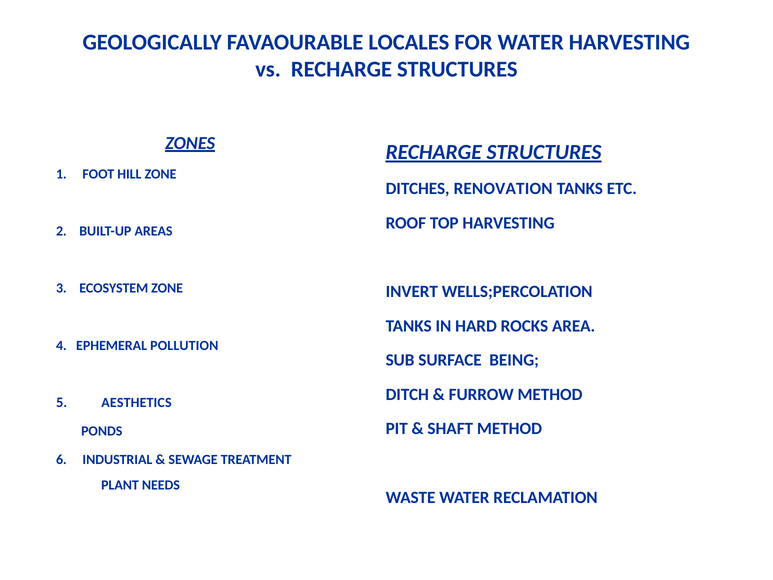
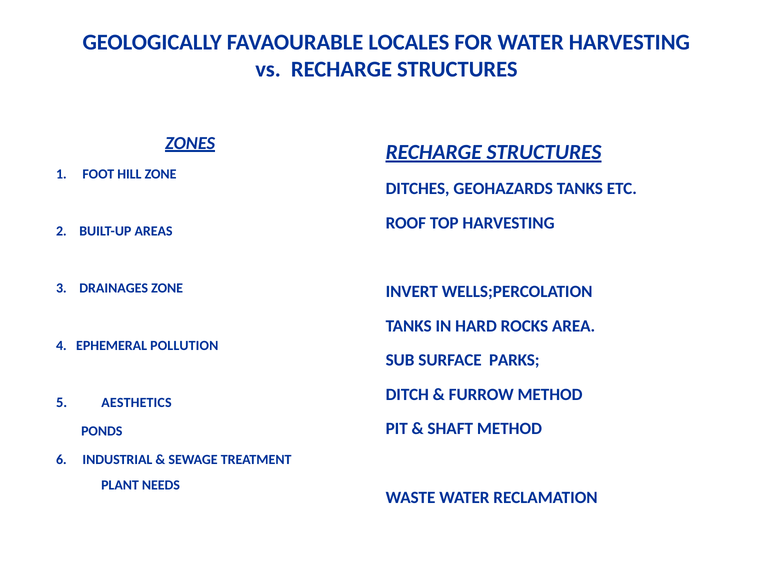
RENOVATION: RENOVATION -> GEOHAZARDS
ECOSYSTEM: ECOSYSTEM -> DRAINAGES
BEING: BEING -> PARKS
